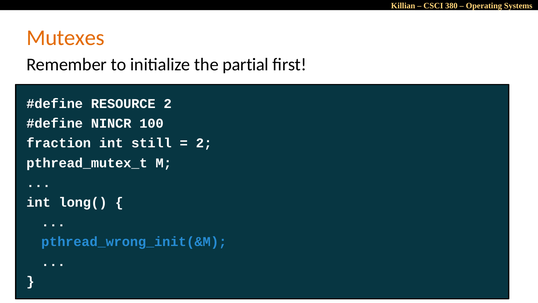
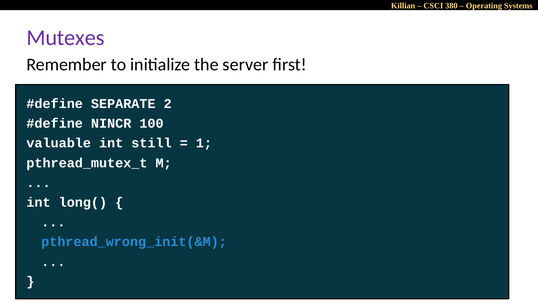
Mutexes colour: orange -> purple
partial: partial -> server
RESOURCE: RESOURCE -> SEPARATE
fraction: fraction -> valuable
2 at (204, 143): 2 -> 1
